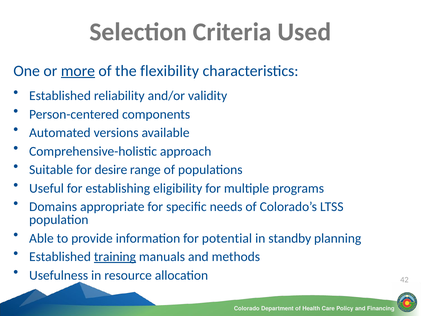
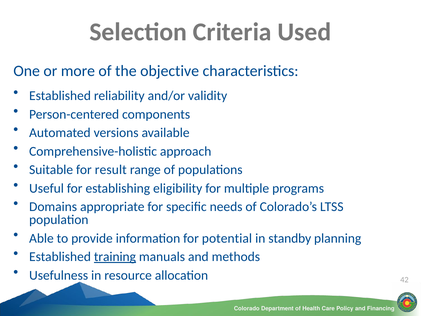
more underline: present -> none
flexibility: flexibility -> objective
desire: desire -> result
